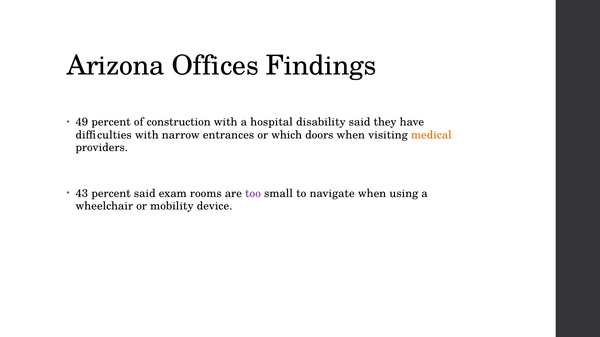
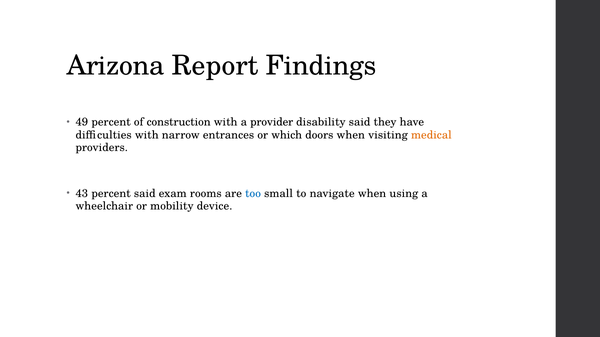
Offices: Offices -> Report
hospital: hospital -> provider
too colour: purple -> blue
